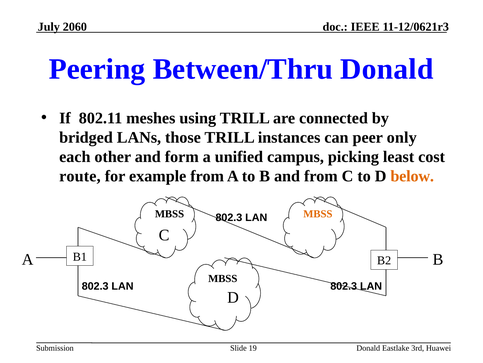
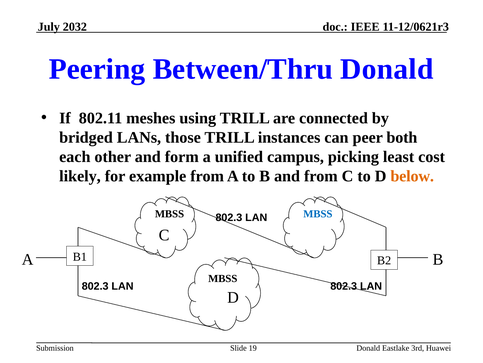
2060: 2060 -> 2032
only: only -> both
route: route -> likely
MBSS at (318, 214) colour: orange -> blue
